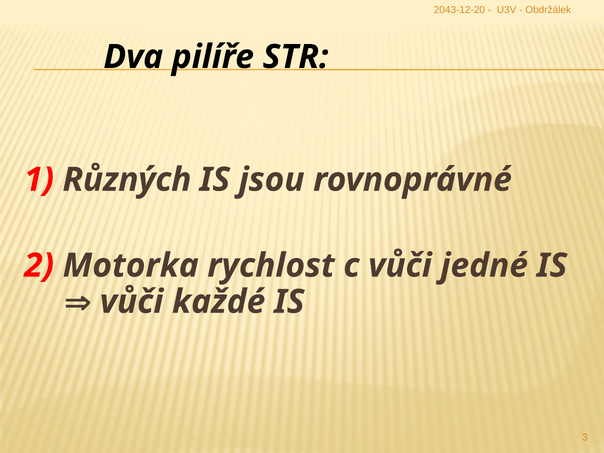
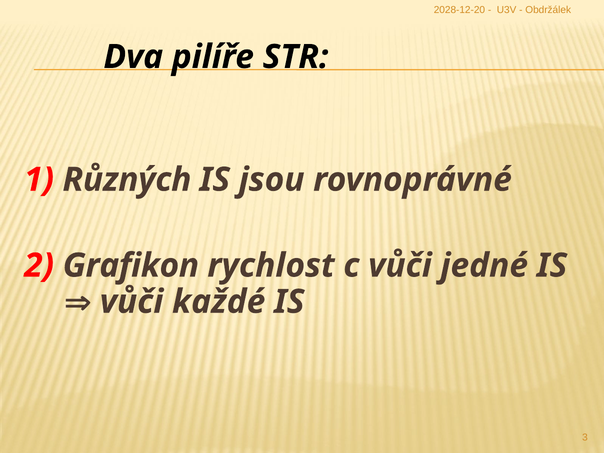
2043-12-20: 2043-12-20 -> 2028-12-20
Motorka: Motorka -> Grafikon
